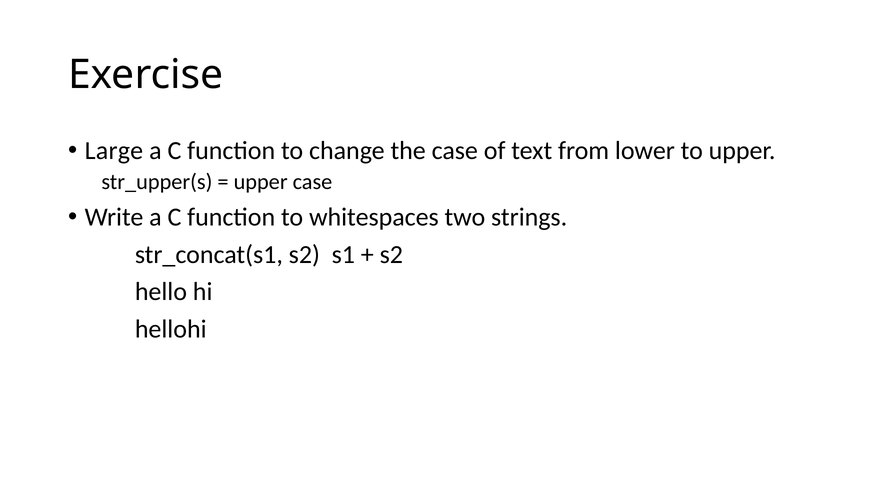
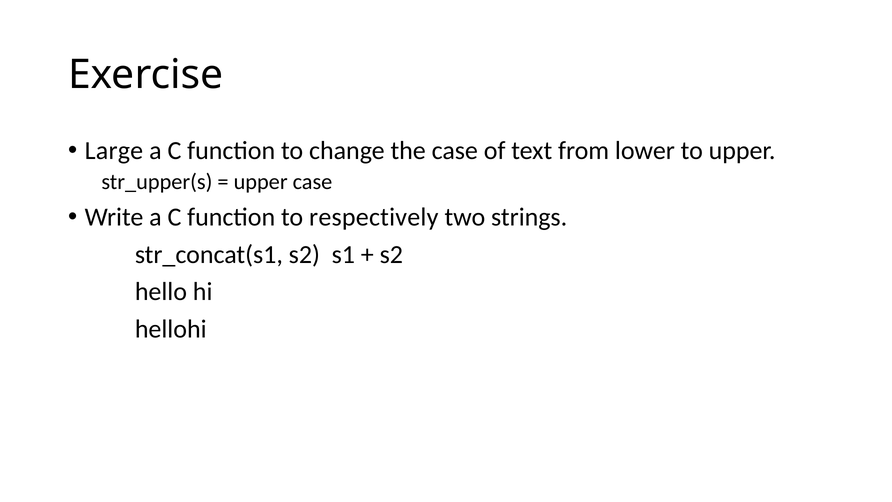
whitespaces: whitespaces -> respectively
